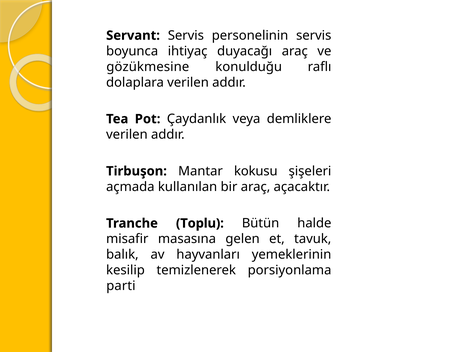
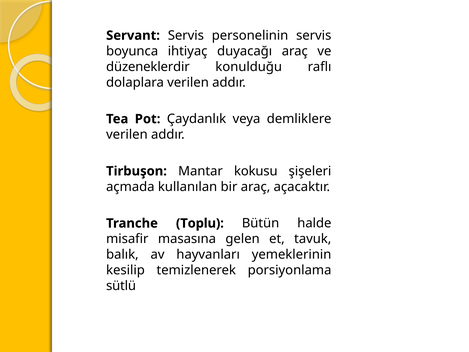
gözükmesine: gözükmesine -> düzeneklerdir
parti: parti -> sütlü
